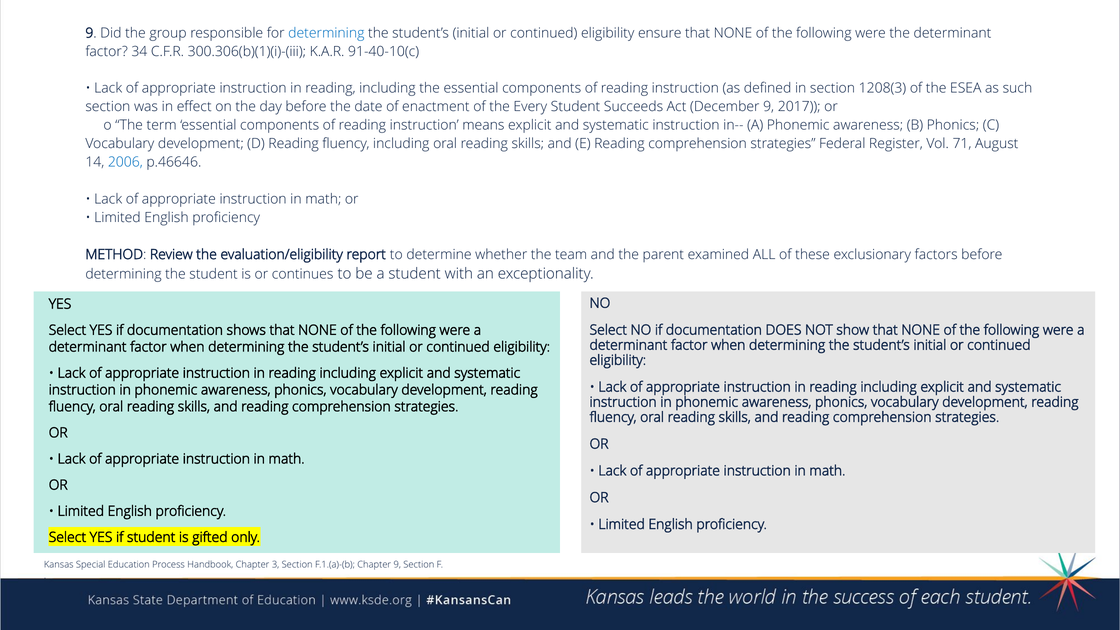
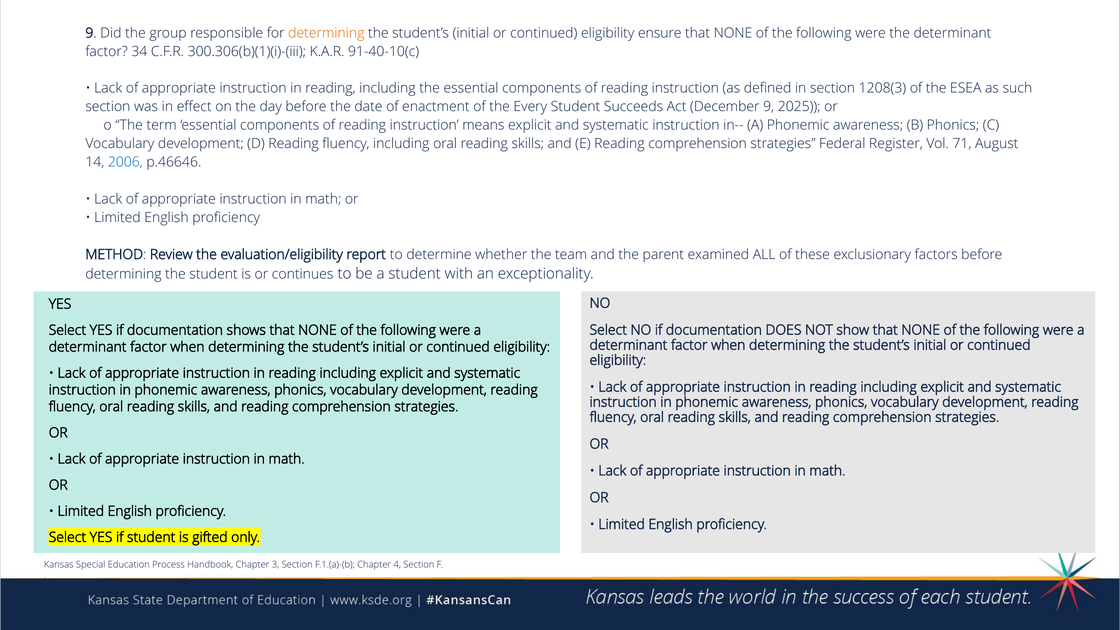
determining at (326, 33) colour: blue -> orange
2017: 2017 -> 2025
Chapter 9: 9 -> 4
